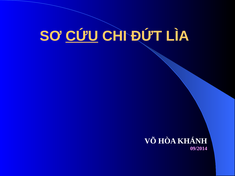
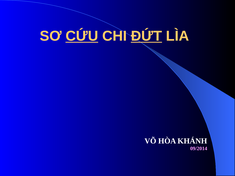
ĐỨT underline: none -> present
